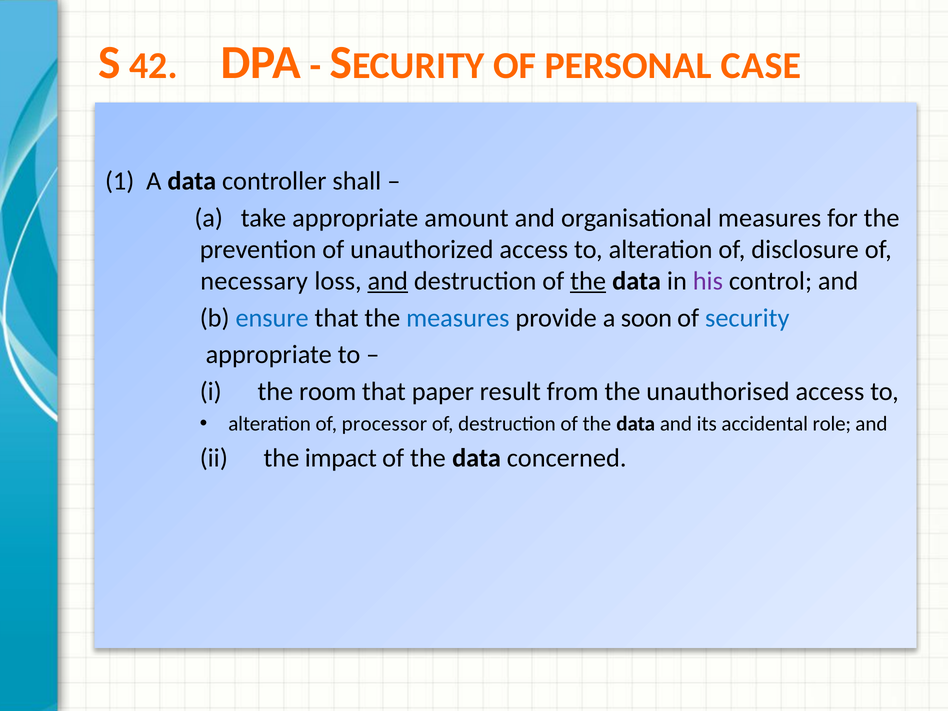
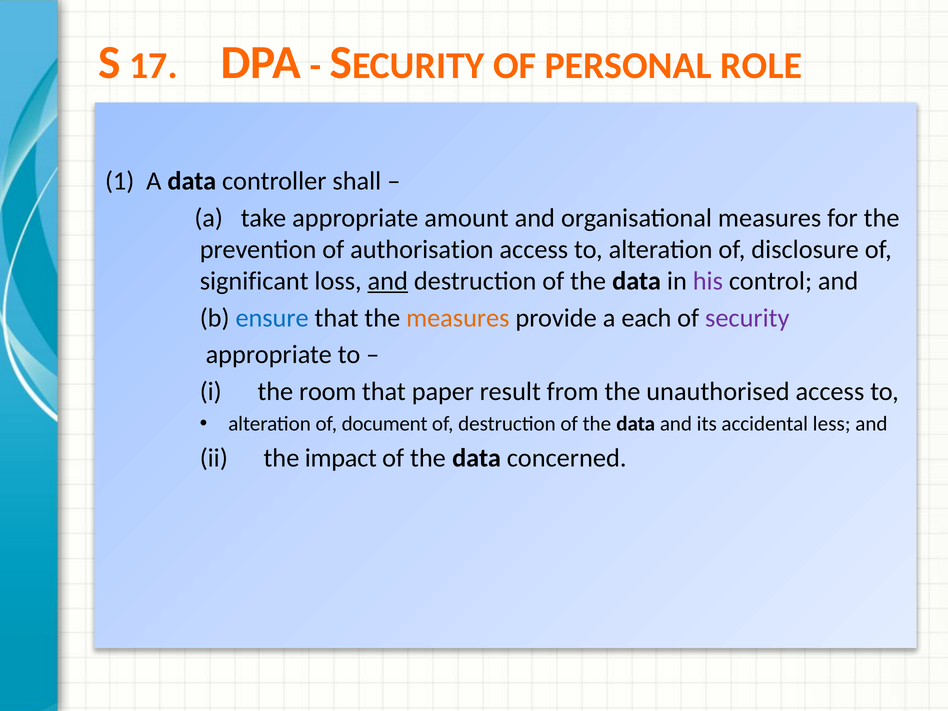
42: 42 -> 17
CASE: CASE -> ROLE
unauthorized: unauthorized -> authorisation
necessary: necessary -> significant
the at (588, 281) underline: present -> none
measures at (458, 318) colour: blue -> orange
soon: soon -> each
security colour: blue -> purple
processor: processor -> document
role: role -> less
